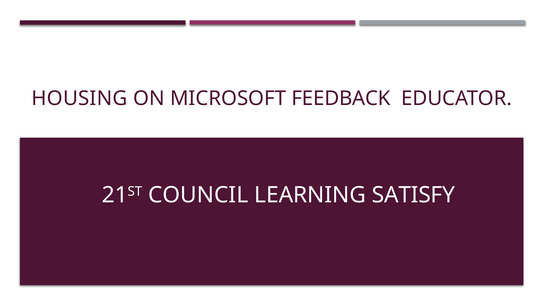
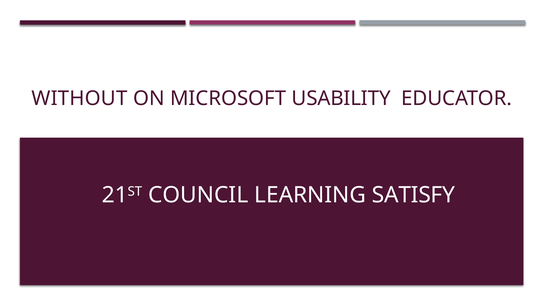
HOUSING: HOUSING -> WITHOUT
FEEDBACK: FEEDBACK -> USABILITY
